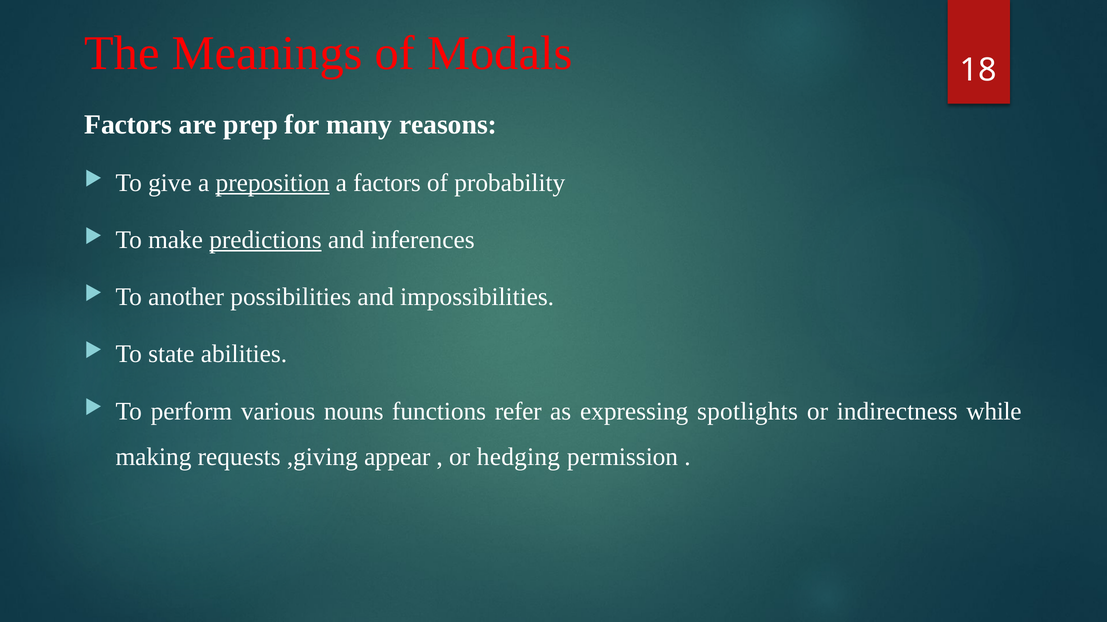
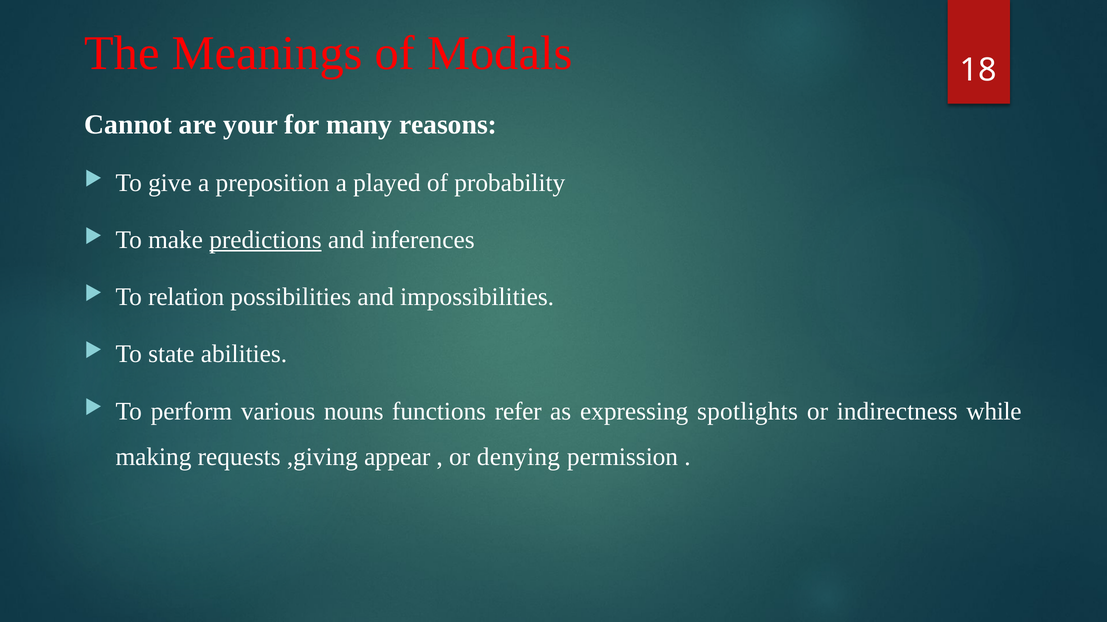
Factors at (128, 125): Factors -> Cannot
prep: prep -> your
preposition underline: present -> none
a factors: factors -> played
another: another -> relation
hedging: hedging -> denying
